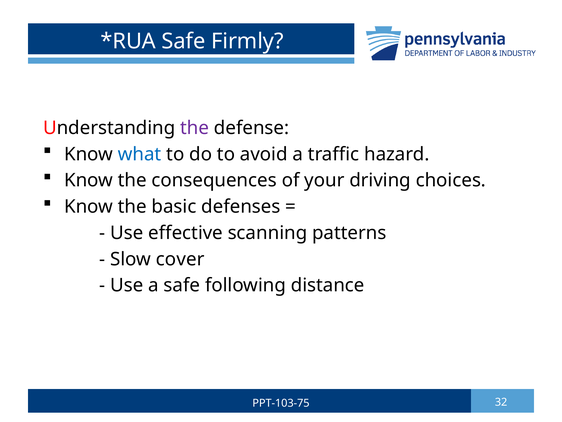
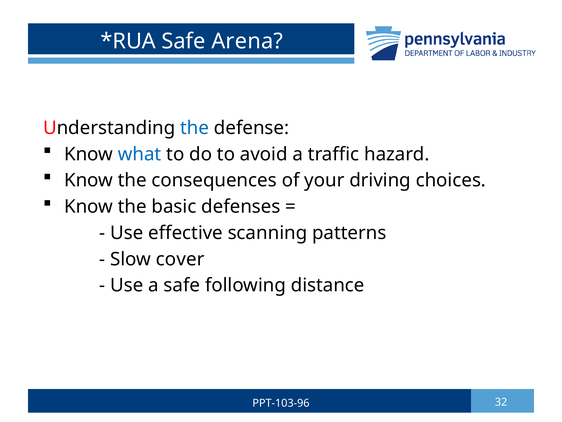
Firmly: Firmly -> Arena
the at (195, 128) colour: purple -> blue
PPT-103-75: PPT-103-75 -> PPT-103-96
